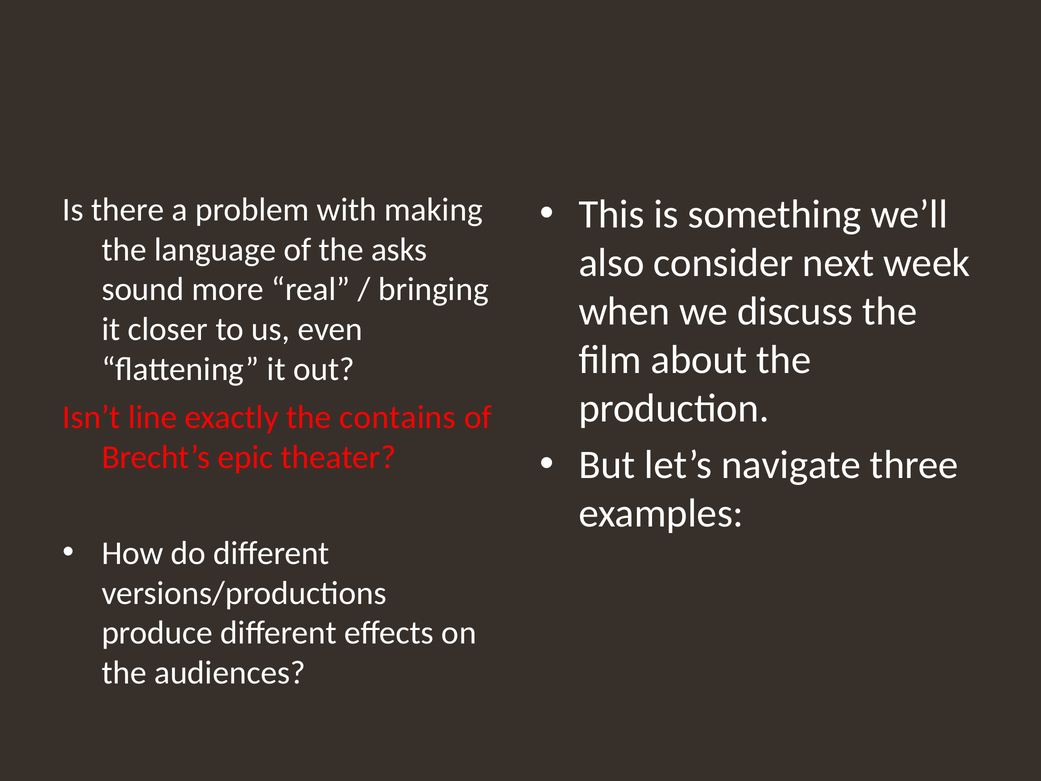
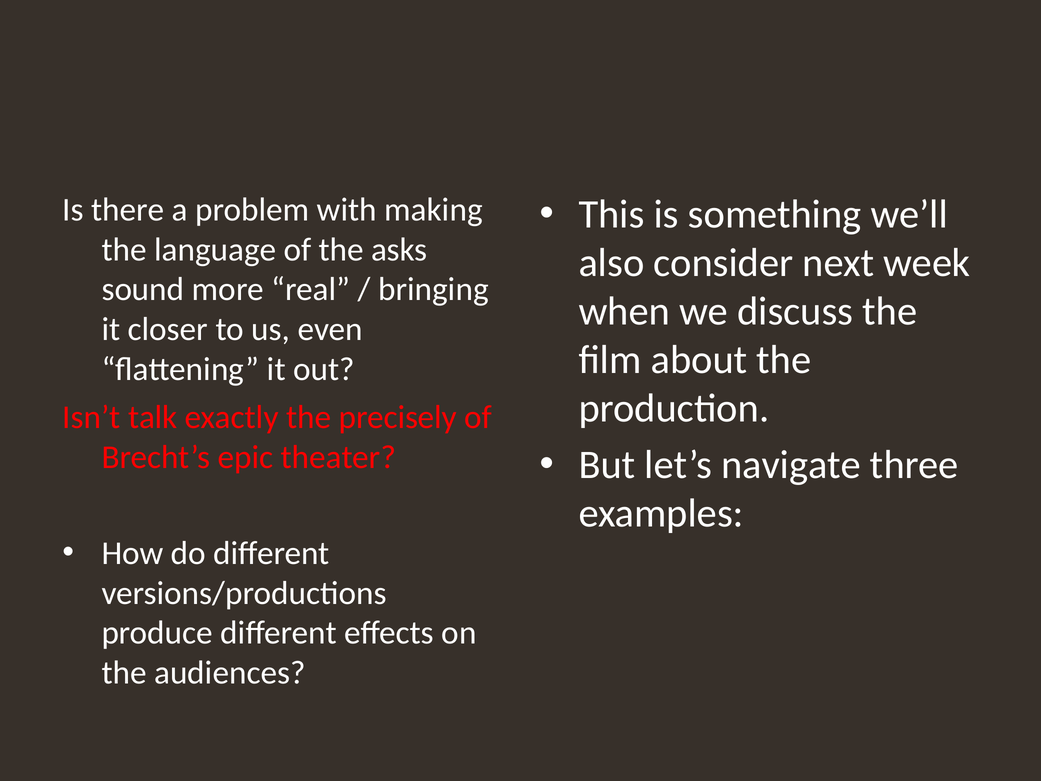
line: line -> talk
contains: contains -> precisely
